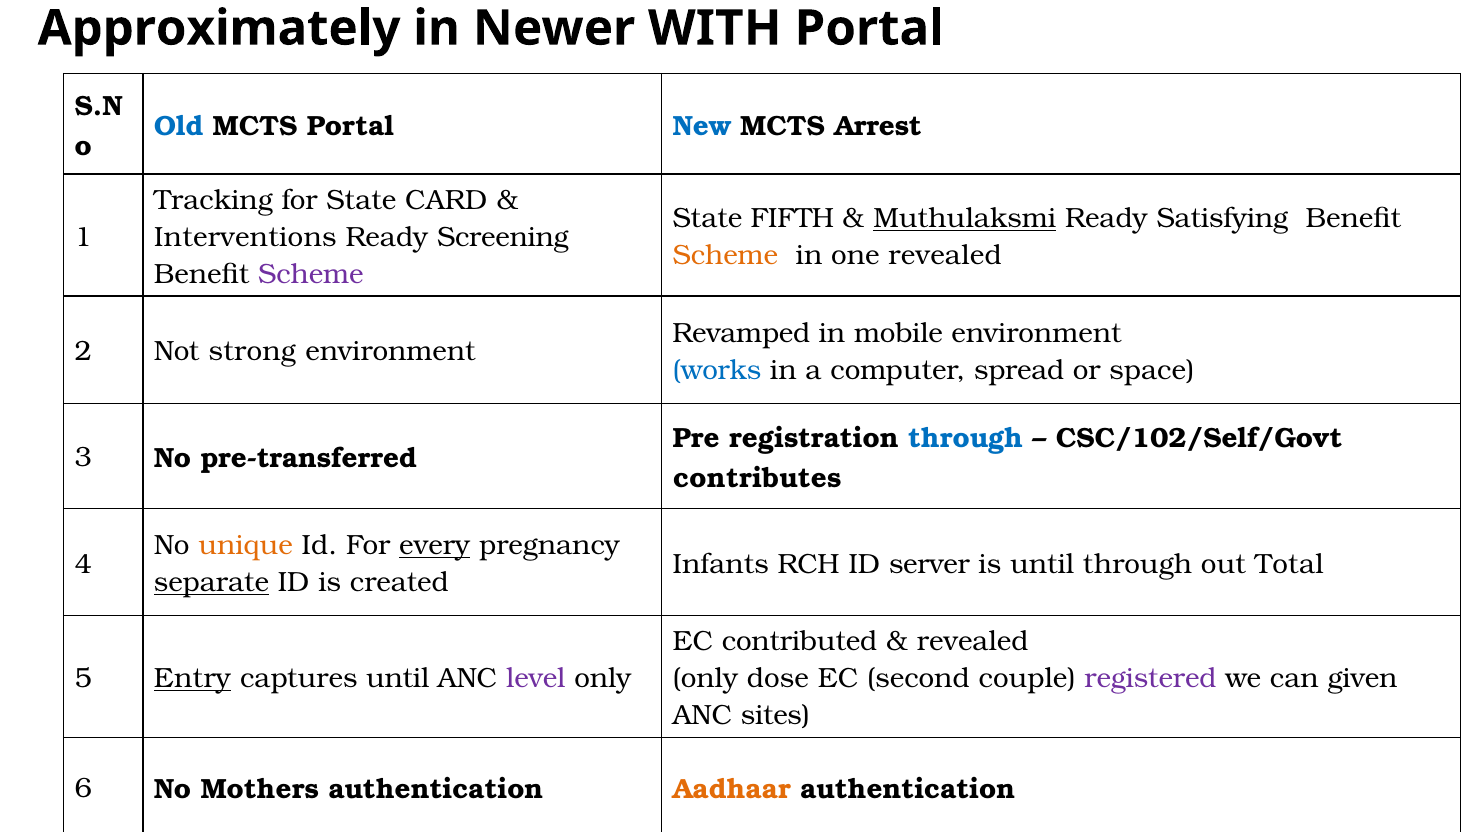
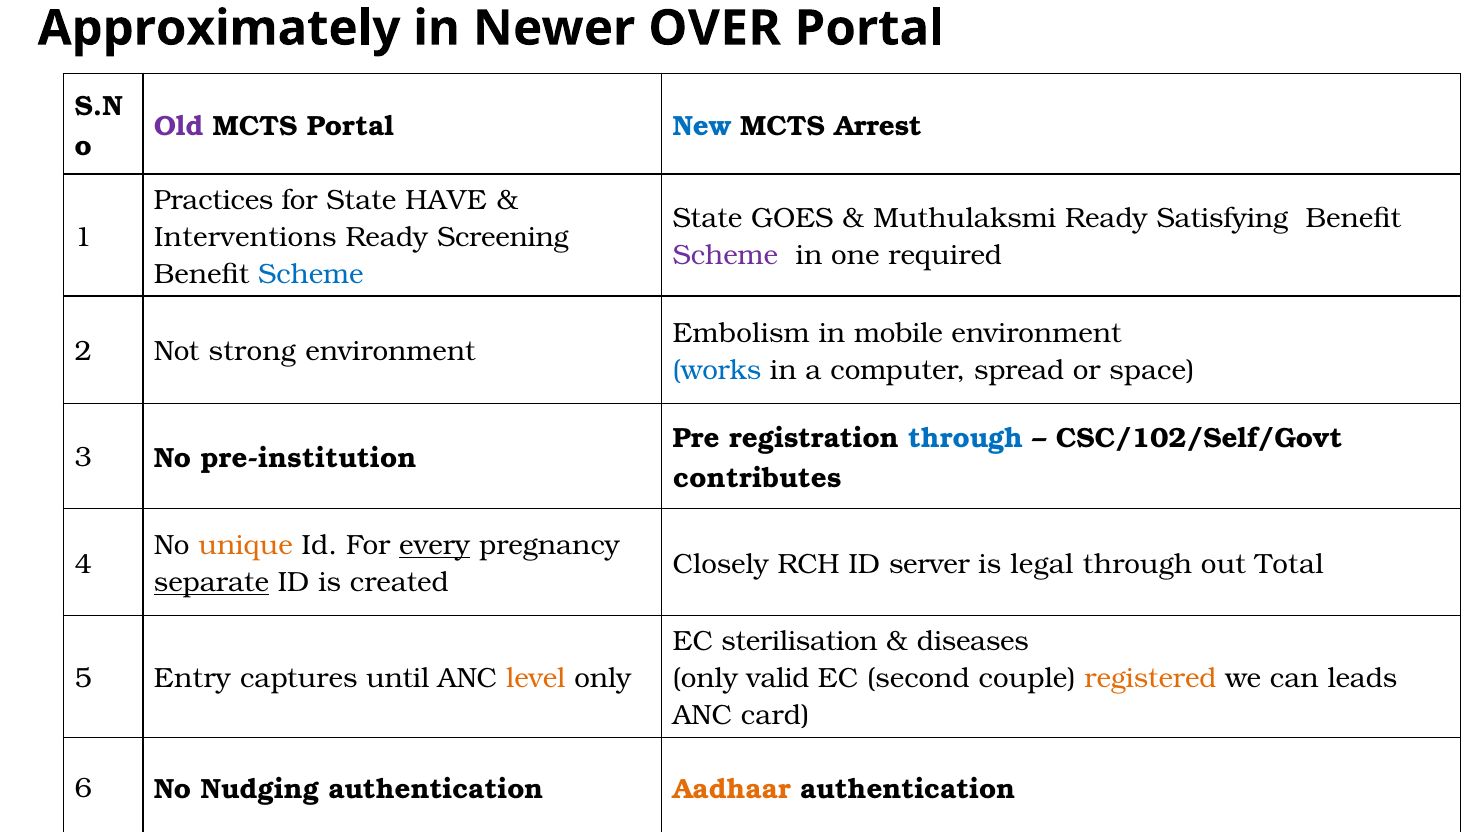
WITH: WITH -> OVER
Old colour: blue -> purple
Tracking: Tracking -> Practices
CARD: CARD -> HAVE
FIFTH: FIFTH -> GOES
Muthulaksmi underline: present -> none
Scheme at (725, 255) colour: orange -> purple
one revealed: revealed -> required
Scheme at (311, 274) colour: purple -> blue
Revamped: Revamped -> Embolism
pre-transferred: pre-transferred -> pre-institution
Infants: Infants -> Closely
is until: until -> legal
contributed: contributed -> sterilisation
revealed at (973, 642): revealed -> diseases
Entry underline: present -> none
level colour: purple -> orange
dose: dose -> valid
registered colour: purple -> orange
given: given -> leads
sites: sites -> card
Mothers: Mothers -> Nudging
